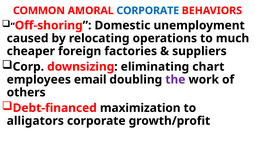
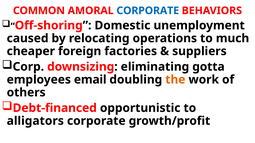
chart: chart -> gotta
the colour: purple -> orange
maximization: maximization -> opportunistic
